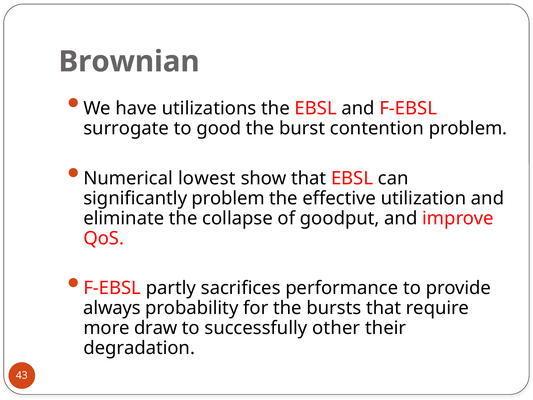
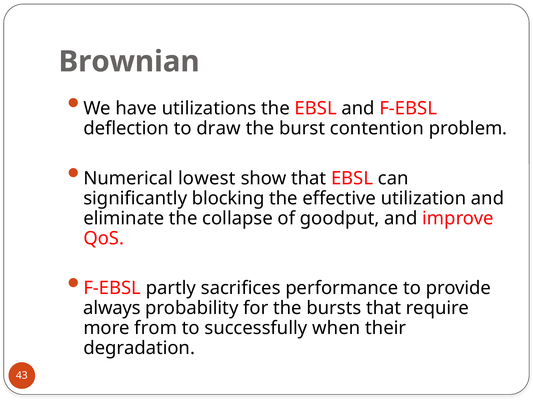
surrogate: surrogate -> deflection
good: good -> draw
significantly problem: problem -> blocking
draw: draw -> from
other: other -> when
